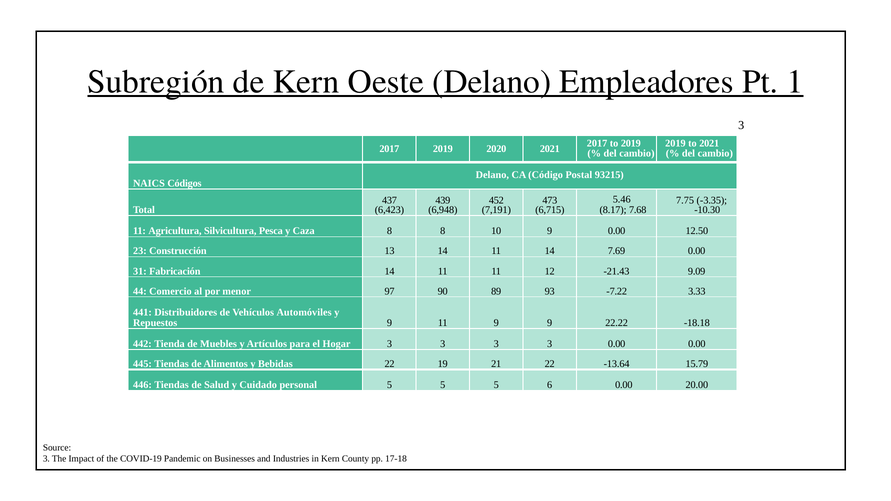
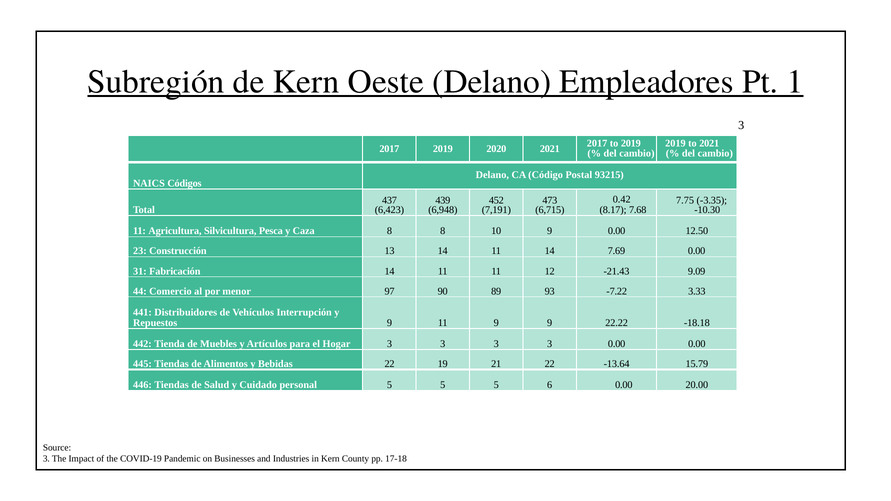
5.46: 5.46 -> 0.42
Automóviles: Automóviles -> Interrupción
